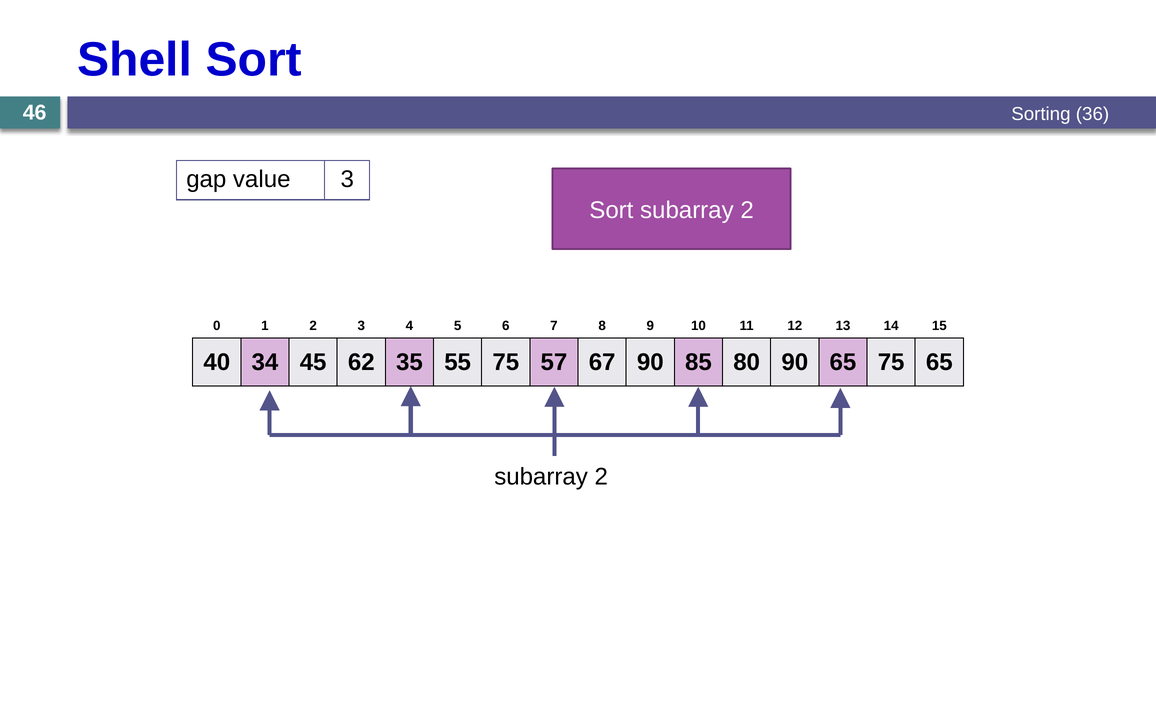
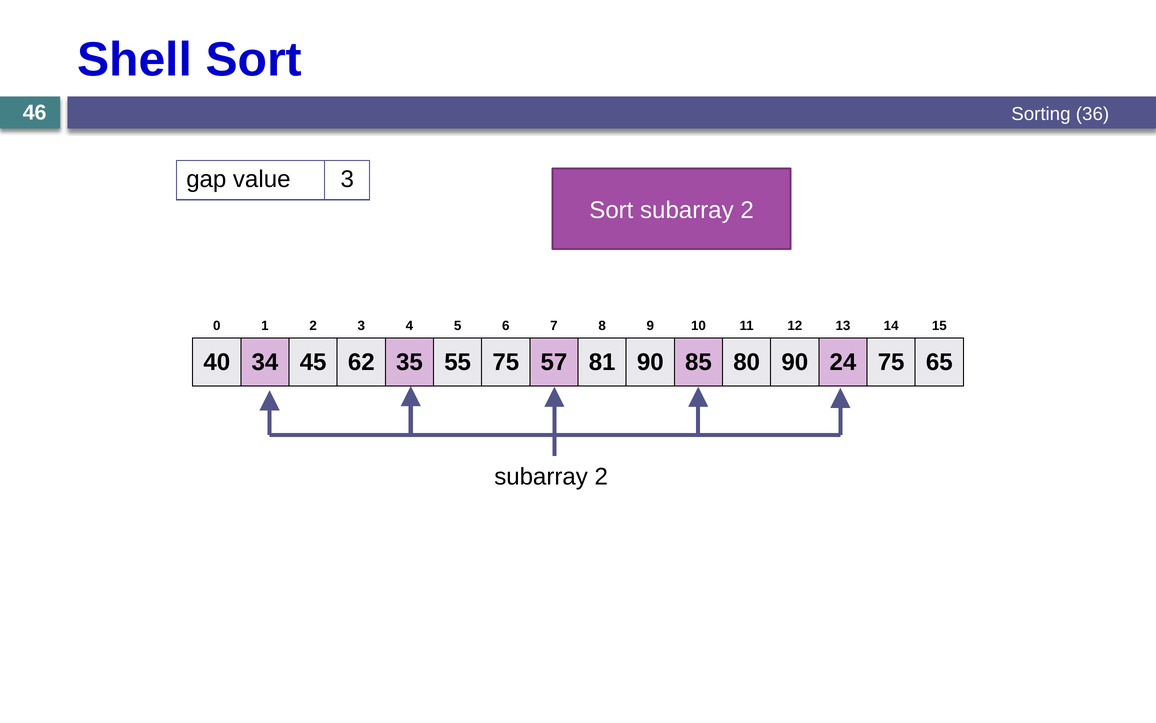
67: 67 -> 81
90 65: 65 -> 24
